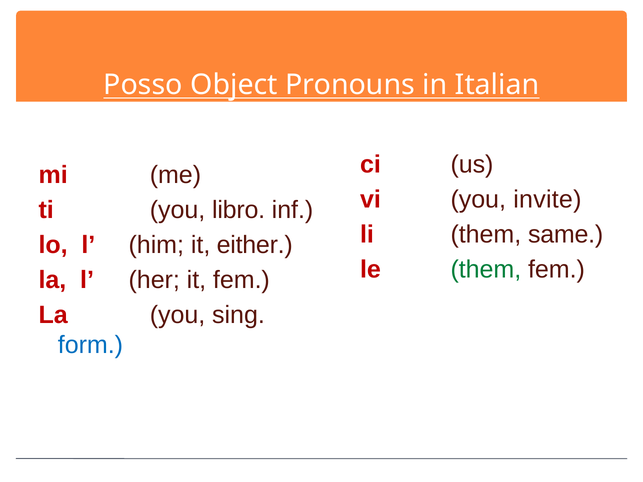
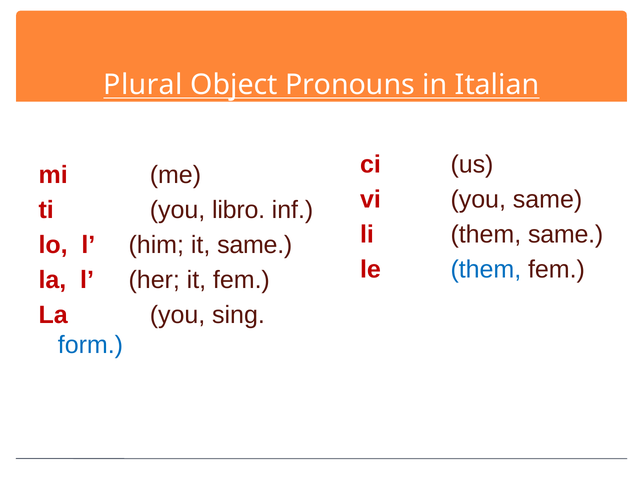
Posso: Posso -> Plural
you invite: invite -> same
it either: either -> same
them at (486, 269) colour: green -> blue
